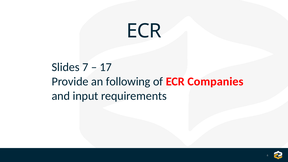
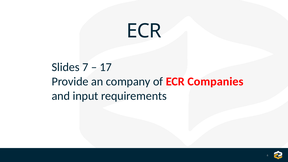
following: following -> company
